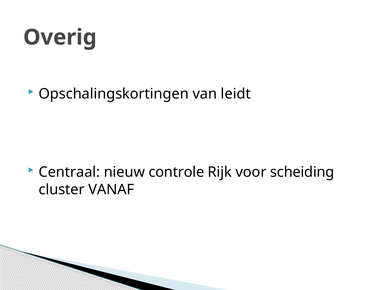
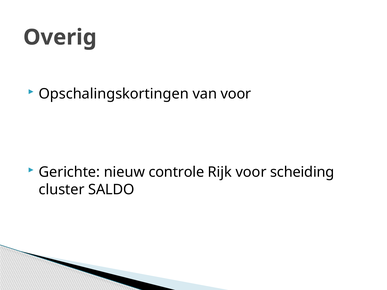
van leidt: leidt -> voor
Centraal: Centraal -> Gerichte
VANAF: VANAF -> SALDO
